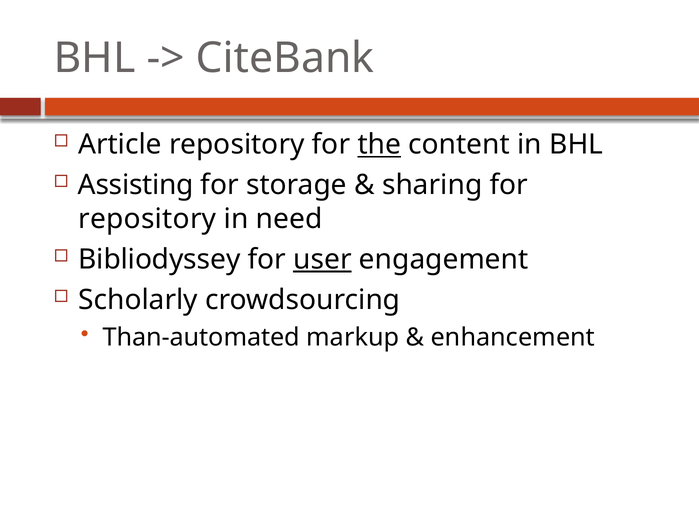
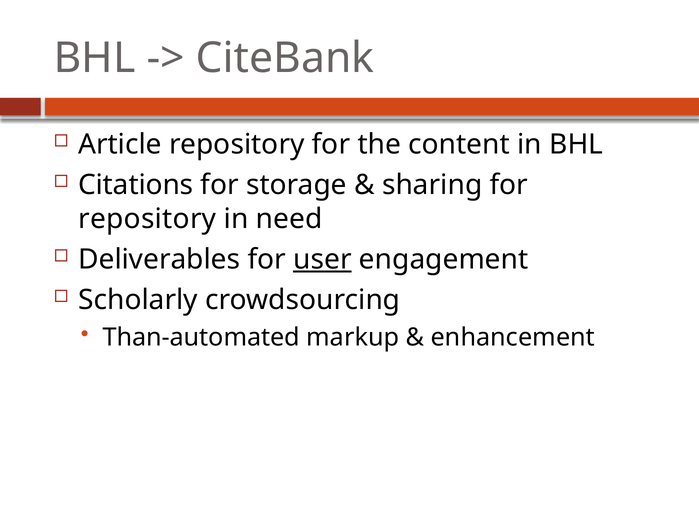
the underline: present -> none
Assisting: Assisting -> Citations
Bibliodyssey: Bibliodyssey -> Deliverables
